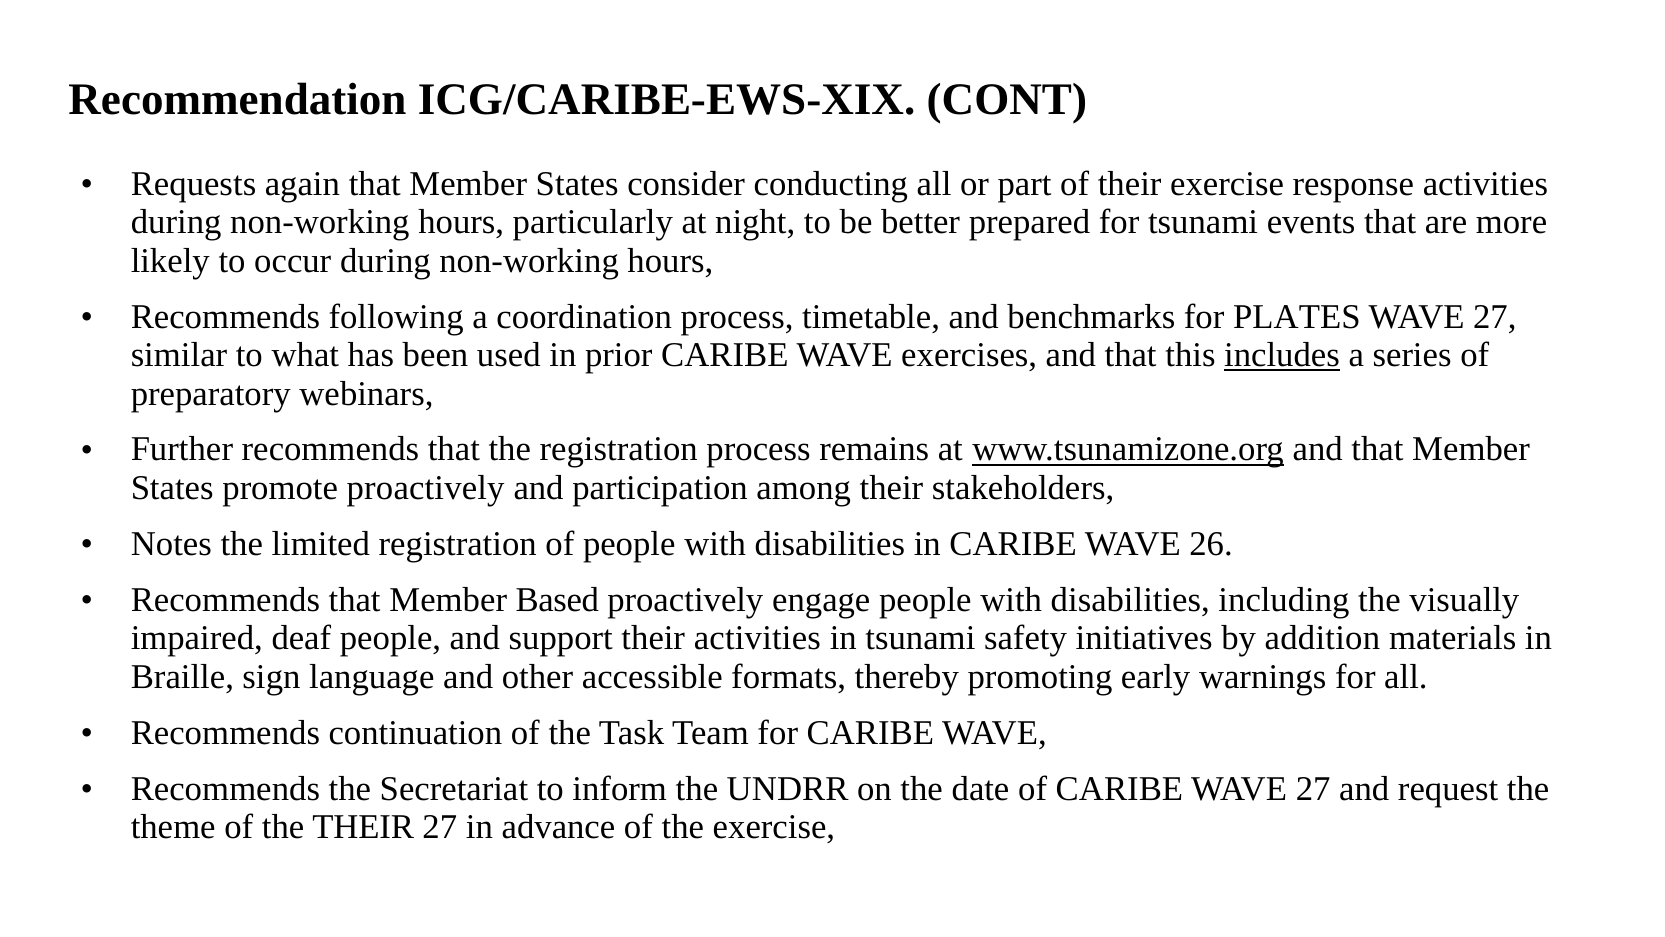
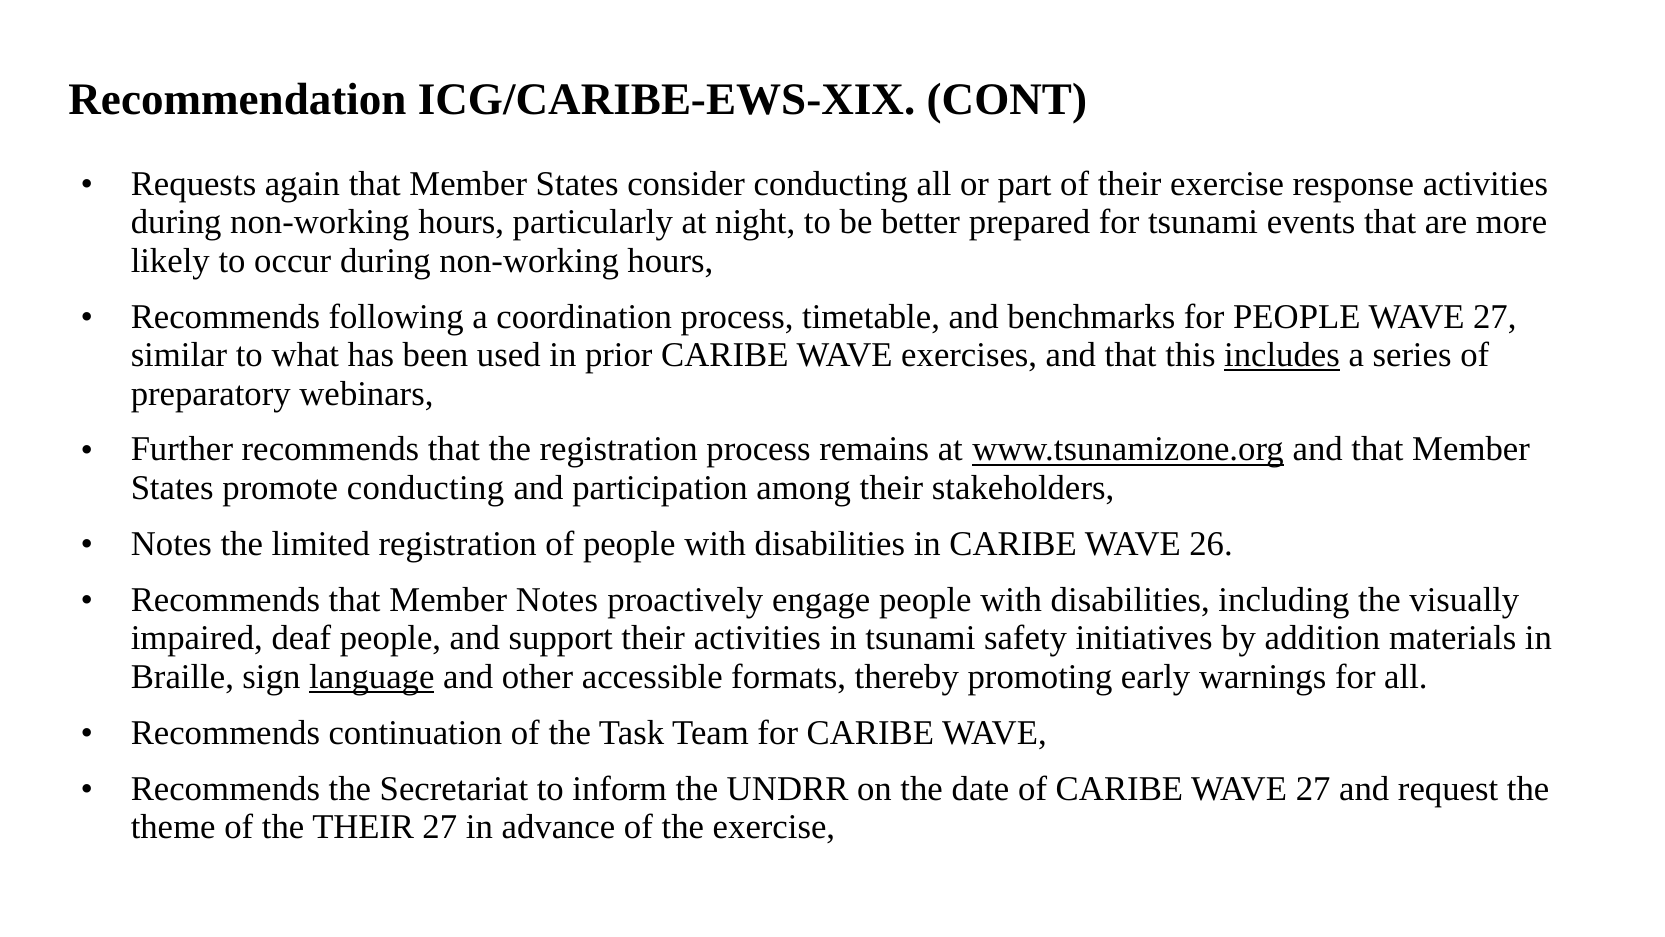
for PLATES: PLATES -> PEOPLE
promote proactively: proactively -> conducting
Member Based: Based -> Notes
language underline: none -> present
